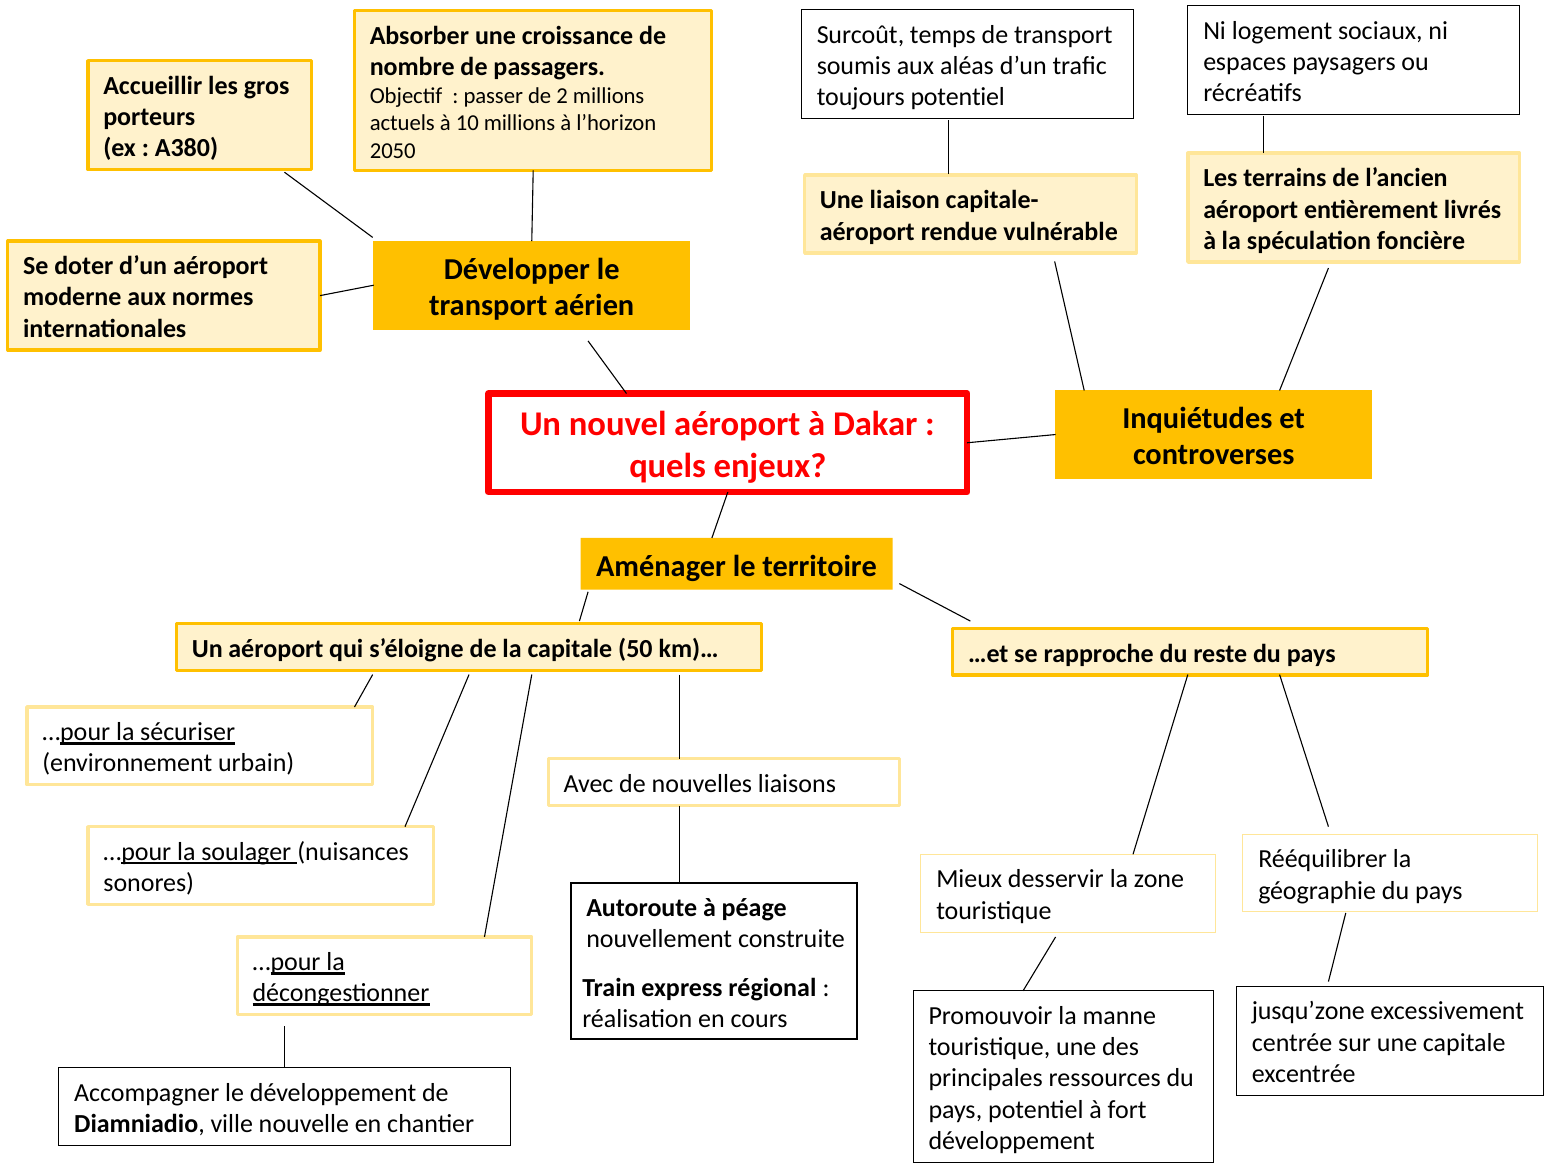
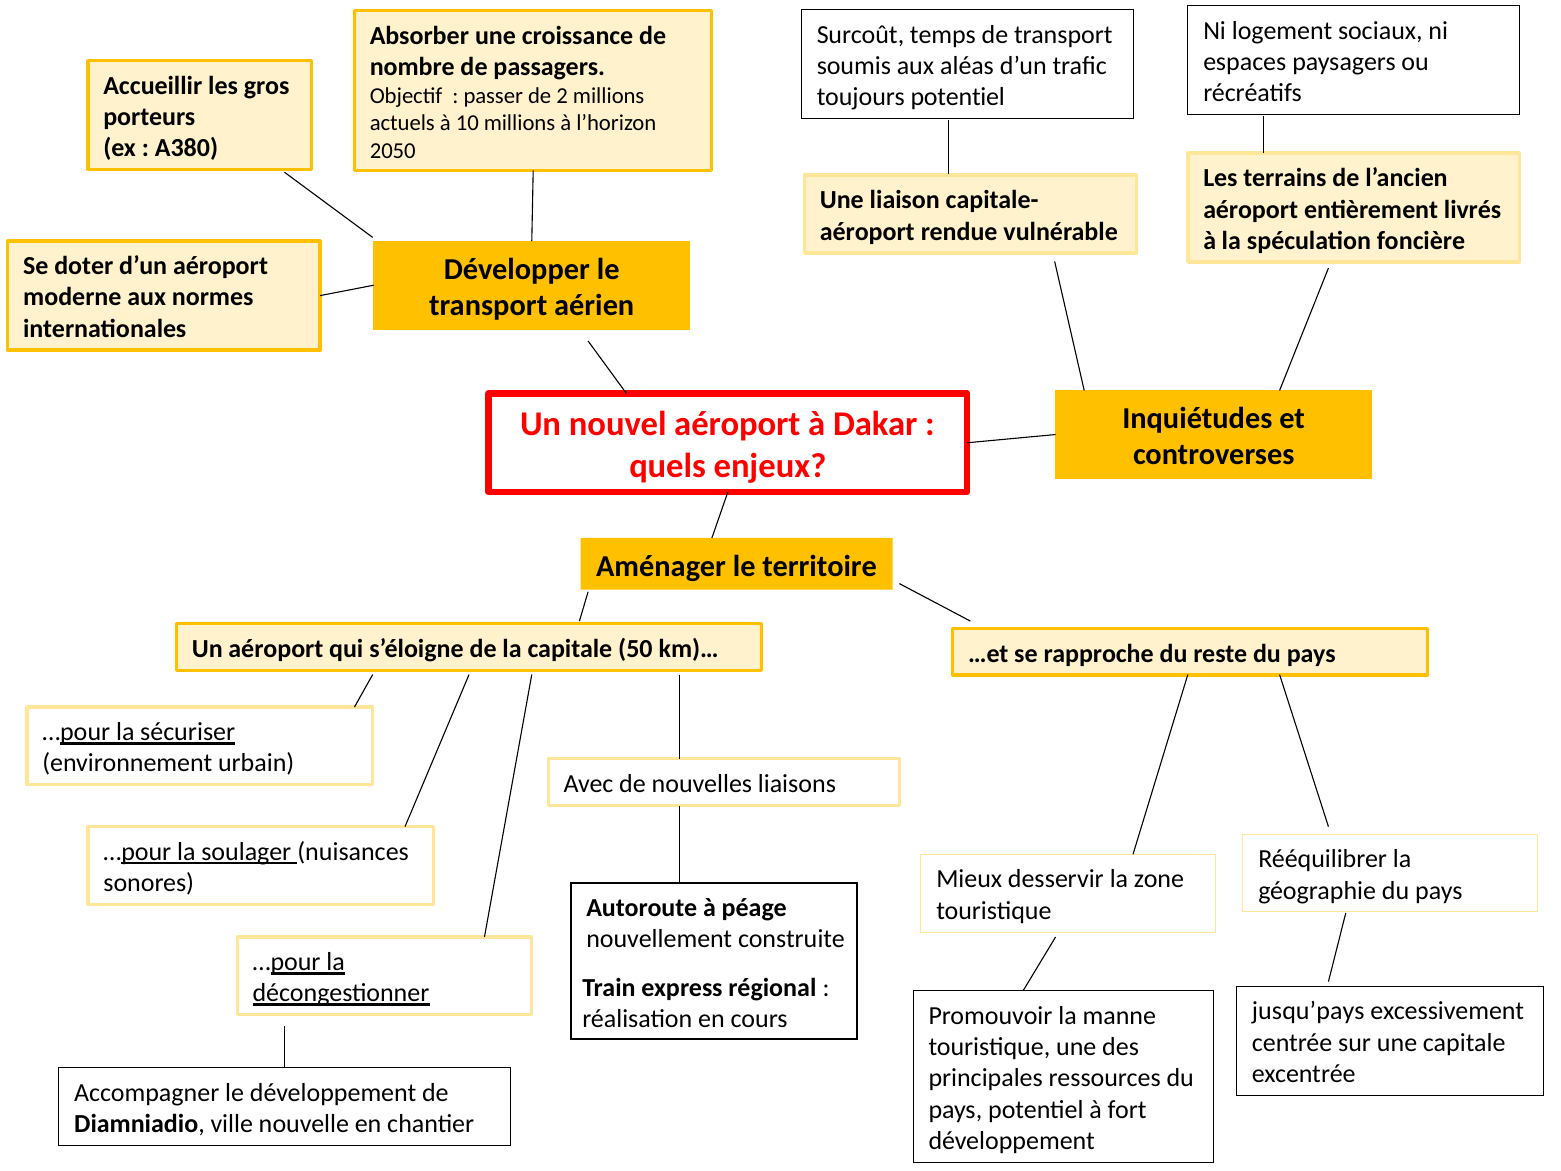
jusqu’zone: jusqu’zone -> jusqu’pays
